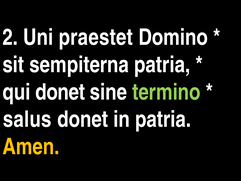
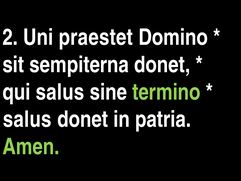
sempiterna patria: patria -> donet
qui donet: donet -> salus
Amen colour: yellow -> light green
